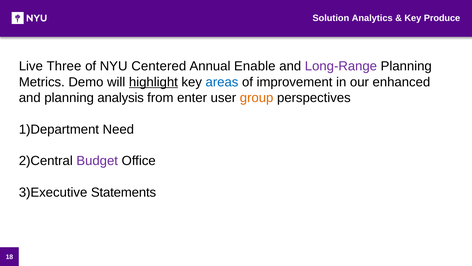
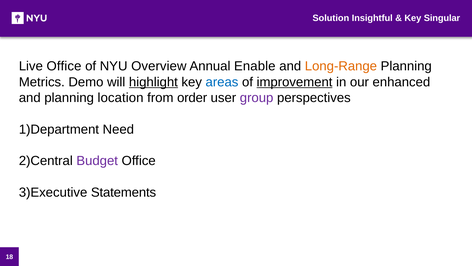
Analytics: Analytics -> Insightful
Produce: Produce -> Singular
Live Three: Three -> Office
Centered: Centered -> Overview
Long-Range colour: purple -> orange
improvement underline: none -> present
analysis: analysis -> location
enter: enter -> order
group colour: orange -> purple
